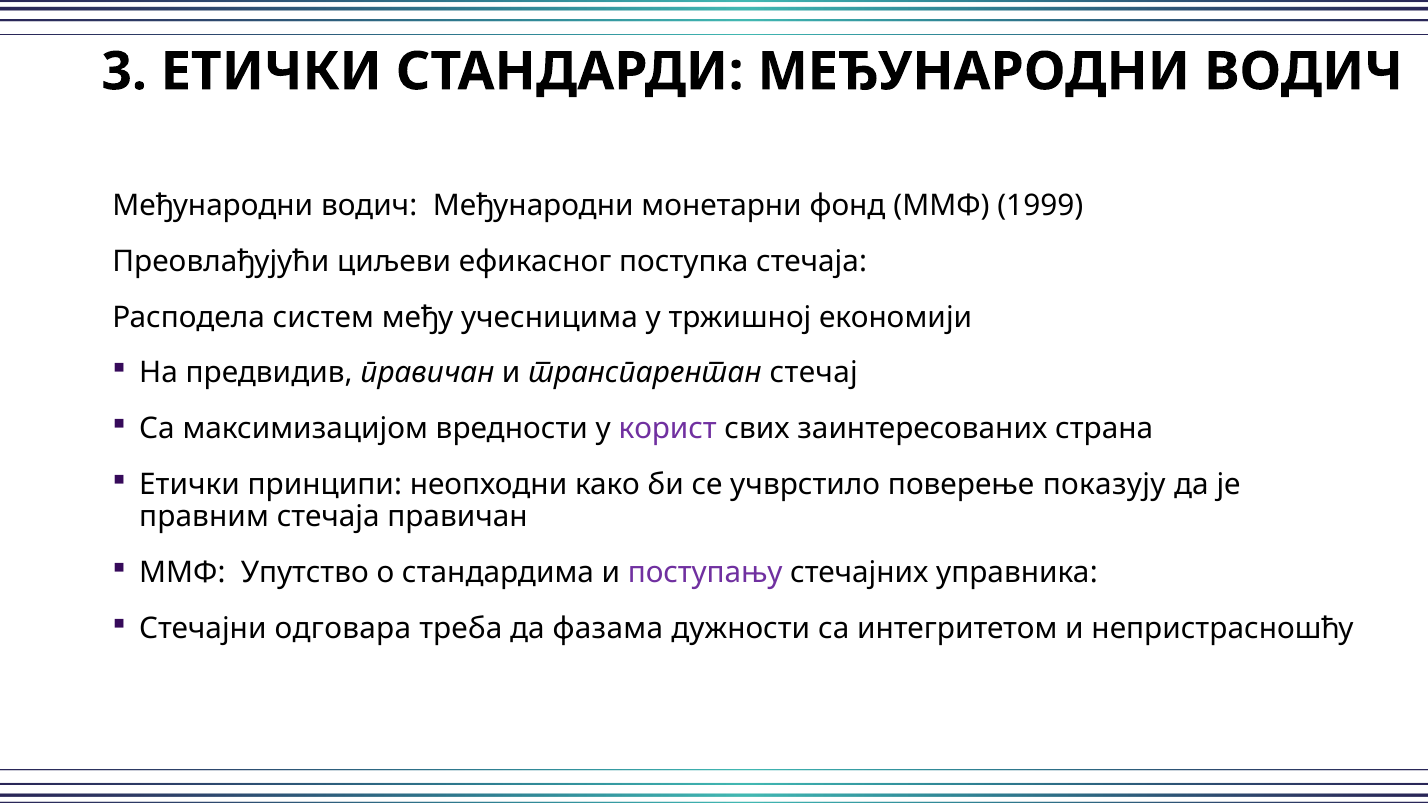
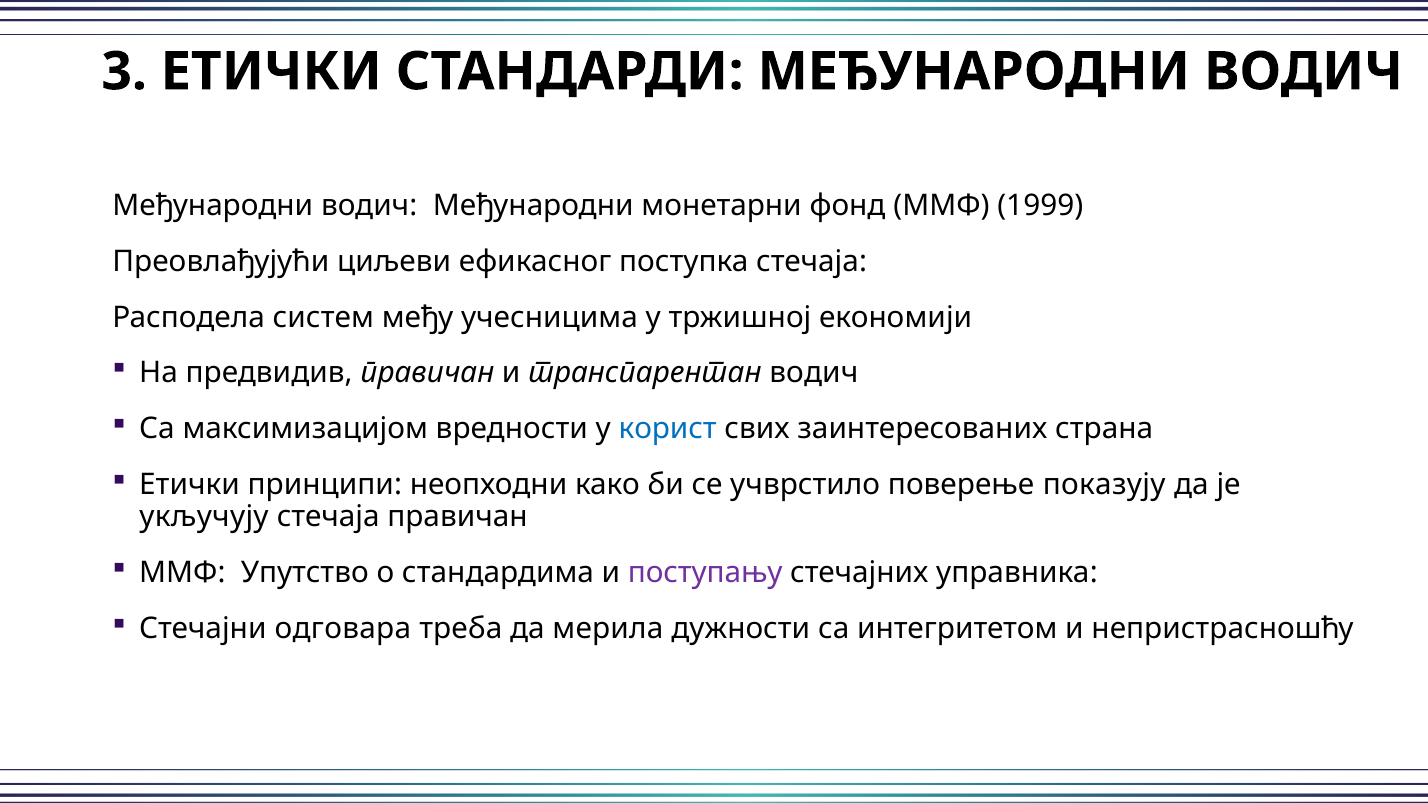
транспарентан стечај: стечај -> водич
корист colour: purple -> blue
правним: правним -> укључују
фазама: фазама -> мерила
